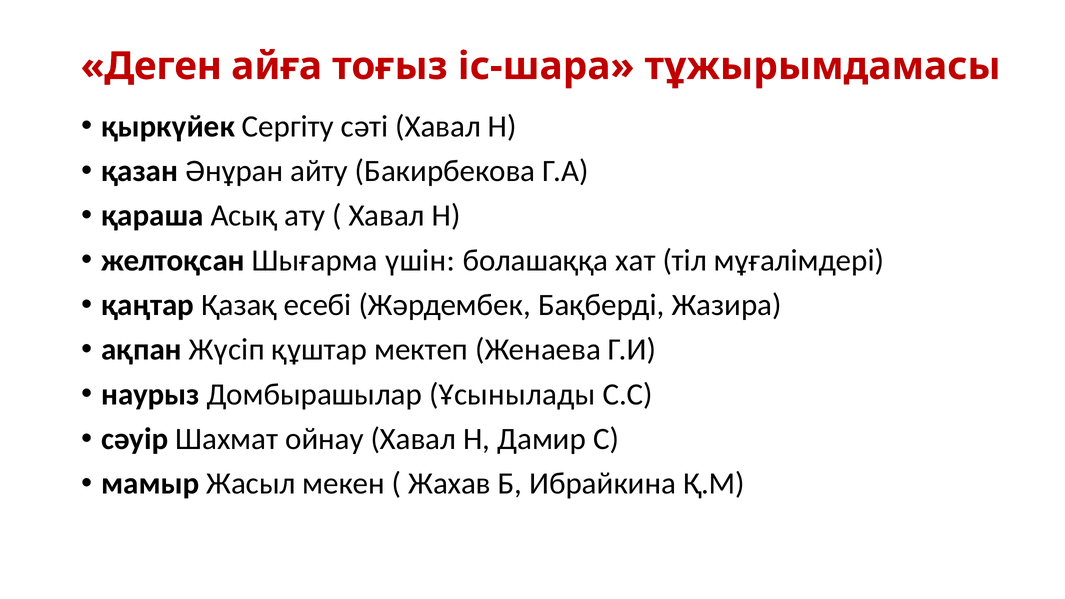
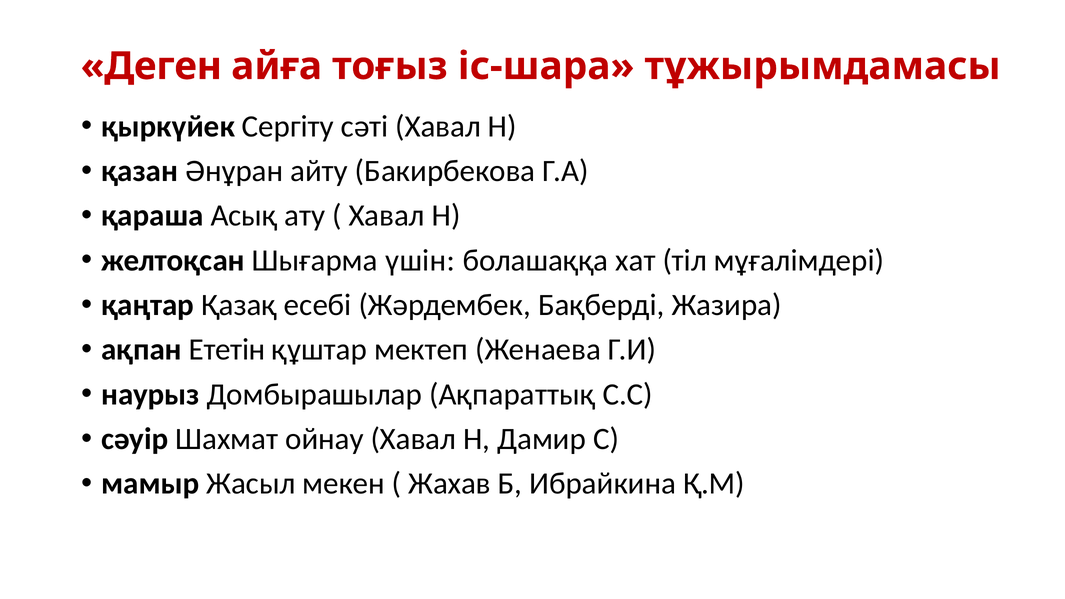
Жүсіп: Жүсіп -> Ететін
Ұсынылады: Ұсынылады -> Ақпараттық
